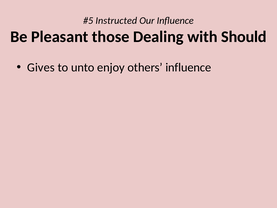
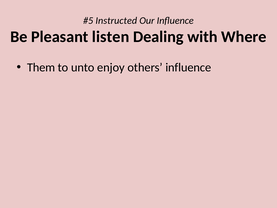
those: those -> listen
Should: Should -> Where
Gives: Gives -> Them
